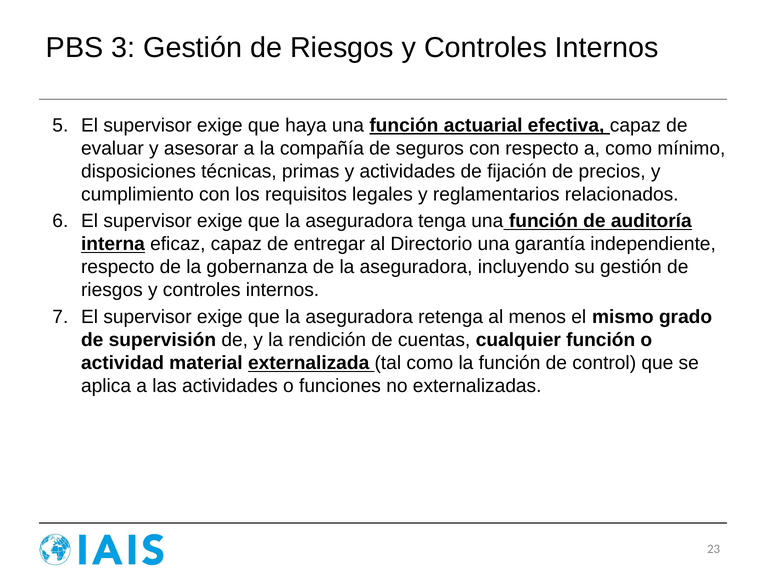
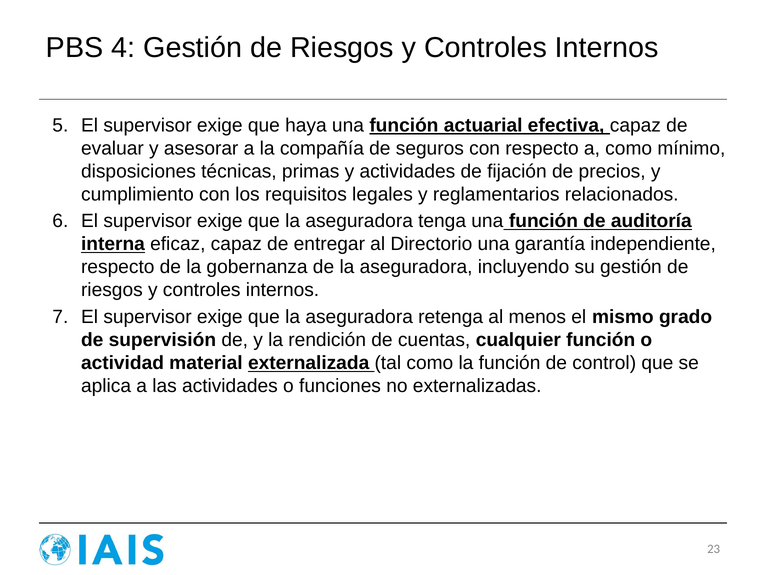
3: 3 -> 4
